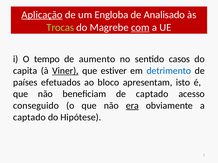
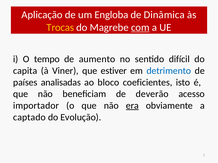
Aplicação underline: present -> none
Analisado: Analisado -> Dinâmica
Trocas colour: light green -> yellow
casos: casos -> difícil
Viner underline: present -> none
efetuados: efetuados -> analisadas
apresentam: apresentam -> coeficientes
de captado: captado -> deverão
conseguido: conseguido -> importador
Hipótese: Hipótese -> Evolução
